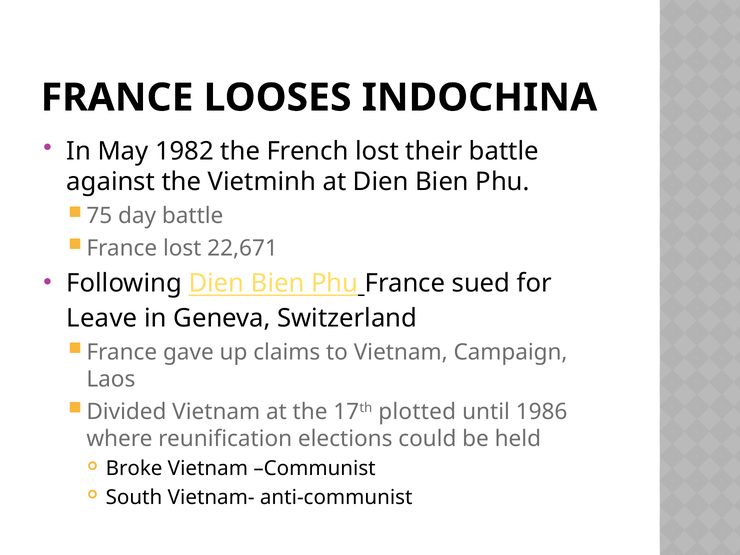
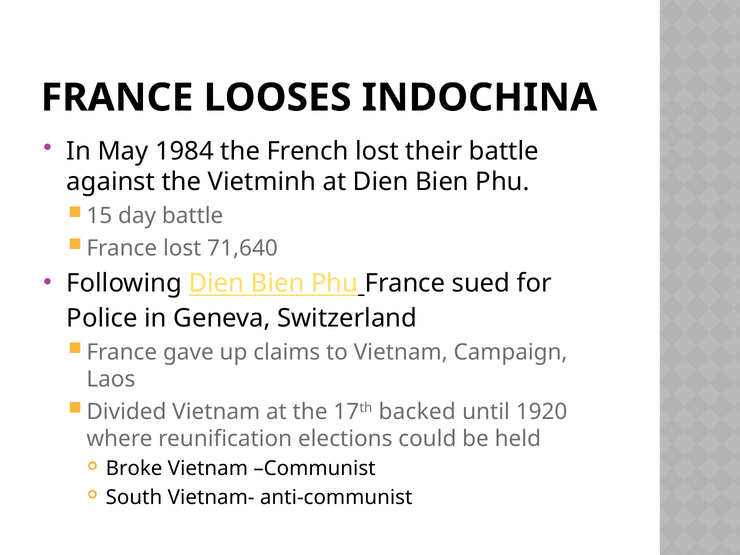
1982: 1982 -> 1984
75: 75 -> 15
22,671: 22,671 -> 71,640
Leave: Leave -> Police
plotted: plotted -> backed
1986: 1986 -> 1920
